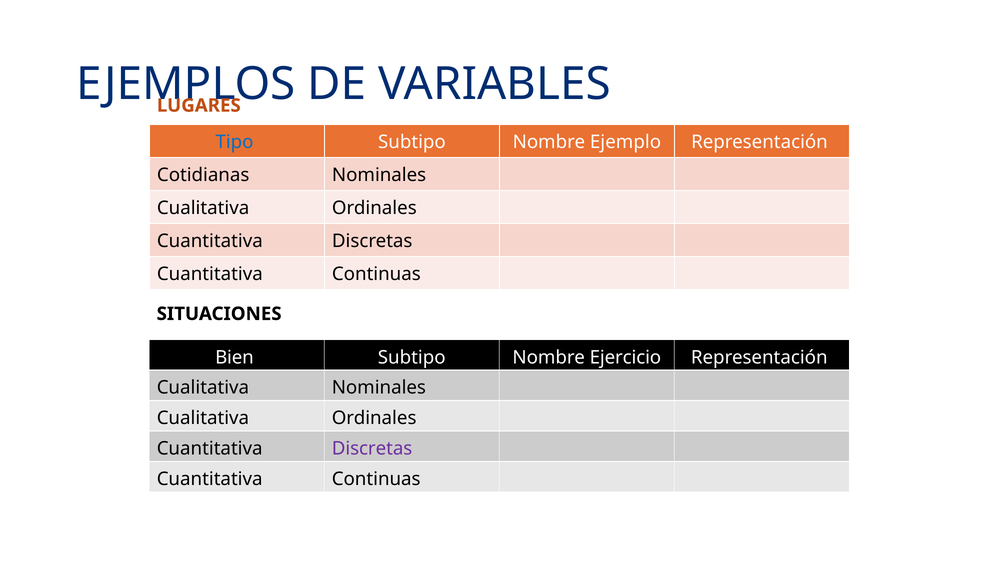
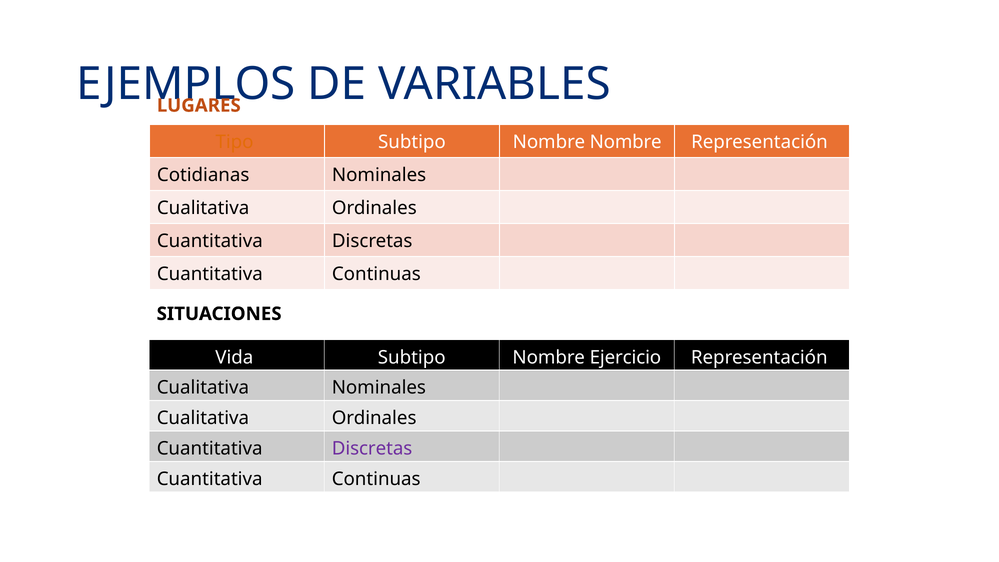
Tipo colour: blue -> orange
Nombre Ejemplo: Ejemplo -> Nombre
Bien: Bien -> Vida
